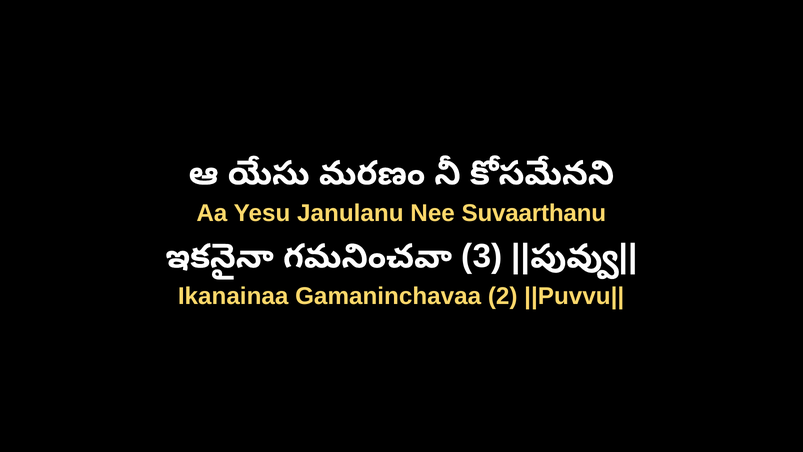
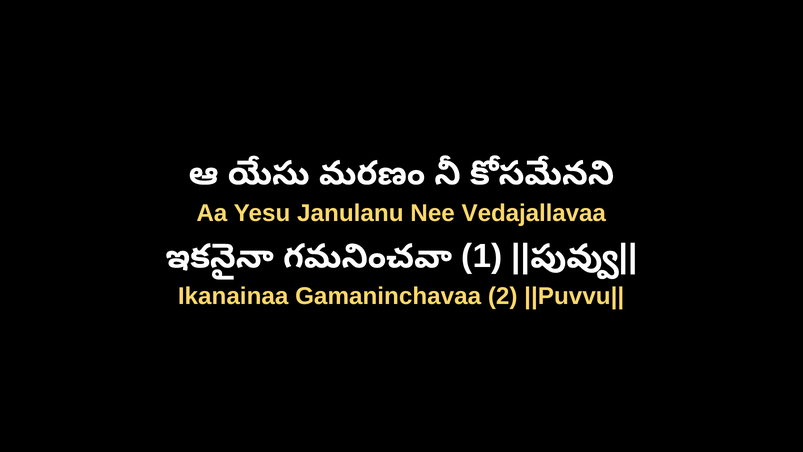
Suvaarthanu: Suvaarthanu -> Vedajallavaa
3: 3 -> 1
